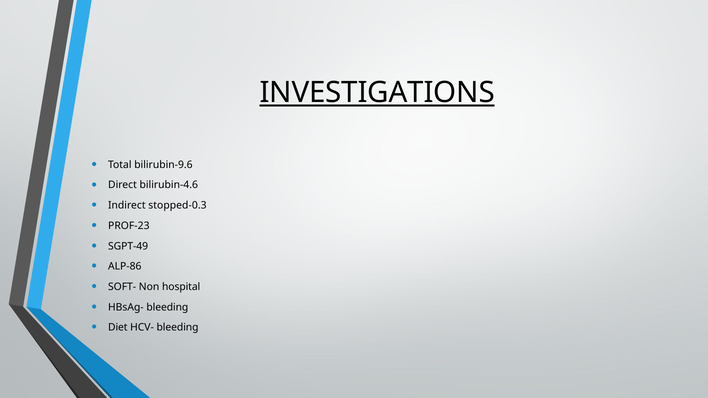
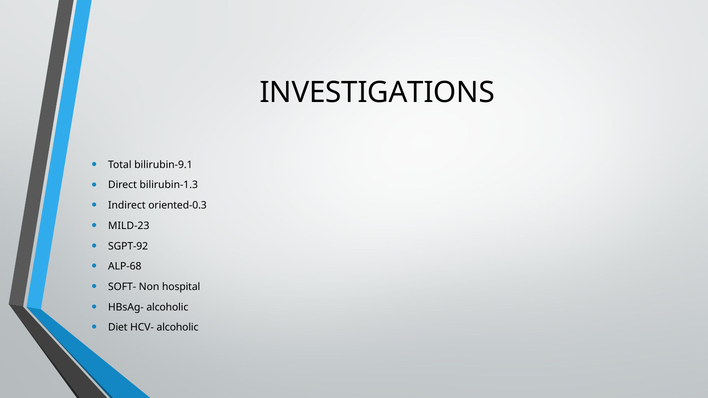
INVESTIGATIONS underline: present -> none
bilirubin-9.6: bilirubin-9.6 -> bilirubin-9.1
bilirubin-4.6: bilirubin-4.6 -> bilirubin-1.3
stopped-0.3: stopped-0.3 -> oriented-0.3
PROF-23: PROF-23 -> MILD-23
SGPT-49: SGPT-49 -> SGPT-92
ALP-86: ALP-86 -> ALP-68
HBsAg- bleeding: bleeding -> alcoholic
HCV- bleeding: bleeding -> alcoholic
